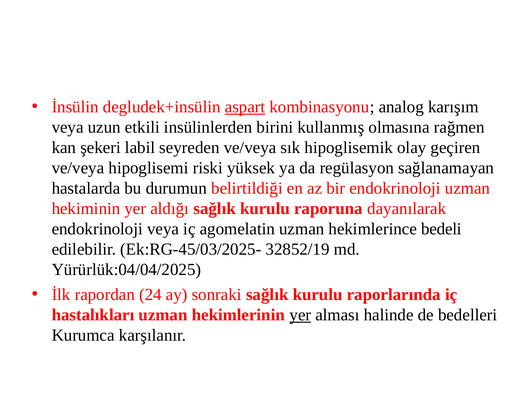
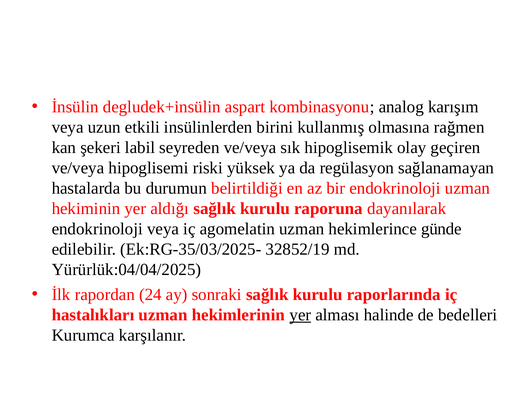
aspart underline: present -> none
bedeli: bedeli -> günde
Ek:RG-45/03/2025-: Ek:RG-45/03/2025- -> Ek:RG-35/03/2025-
